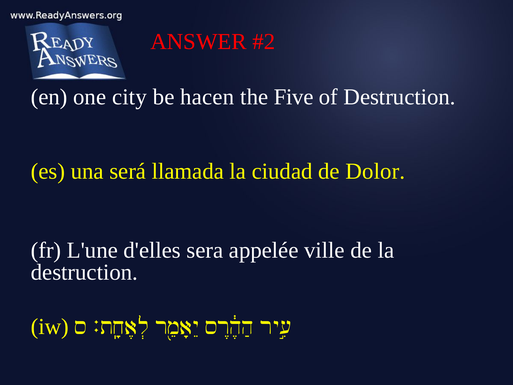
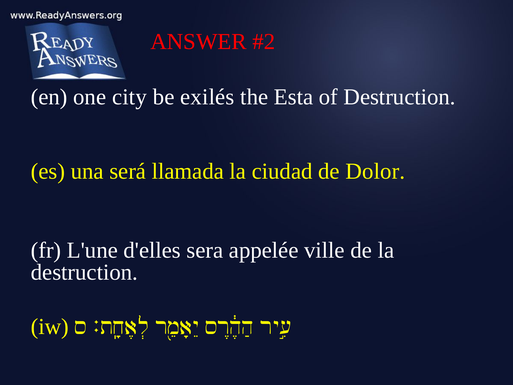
hacen: hacen -> exilés
Five: Five -> Esta
